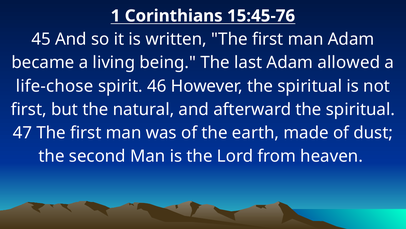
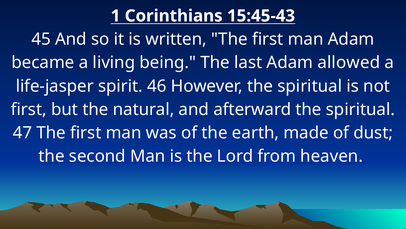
15:45-76: 15:45-76 -> 15:45-43
life-chose: life-chose -> life-jasper
